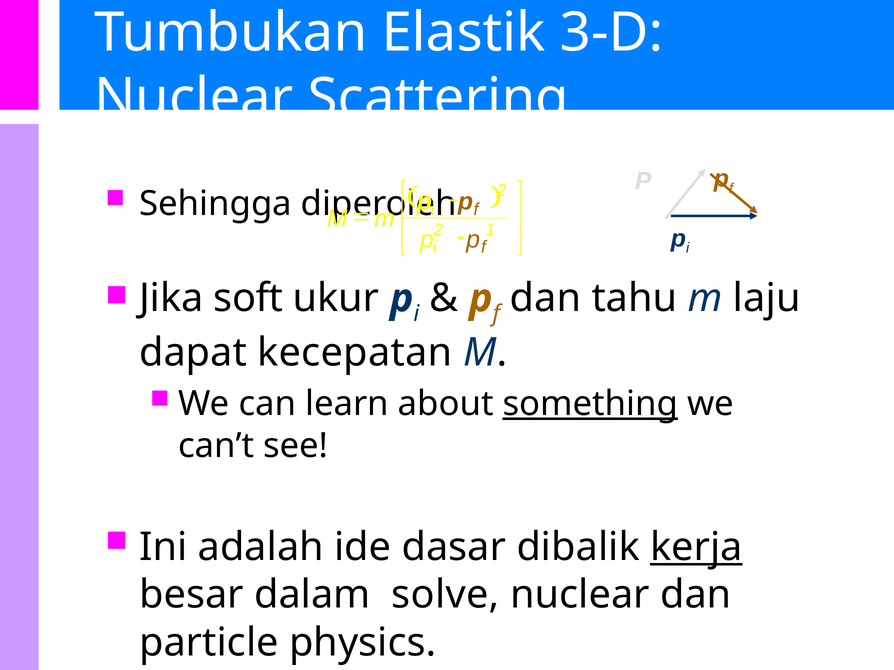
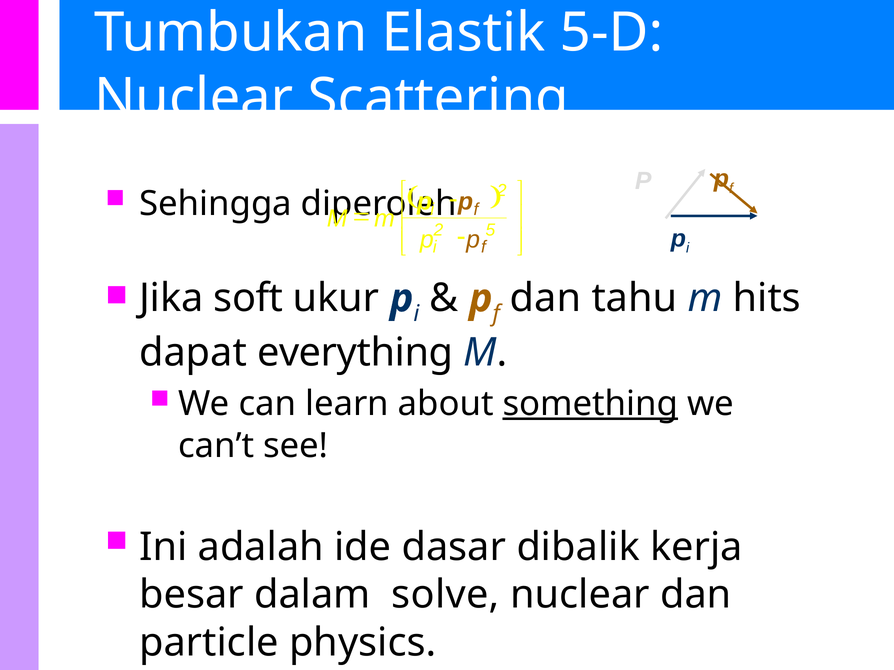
3-D: 3-D -> 5-D
1: 1 -> 5
laju: laju -> hits
kecepatan: kecepatan -> everything
kerja underline: present -> none
